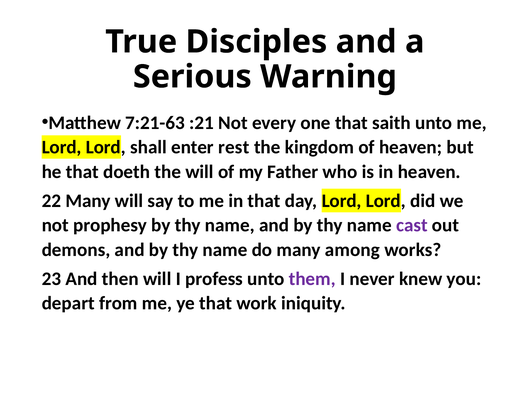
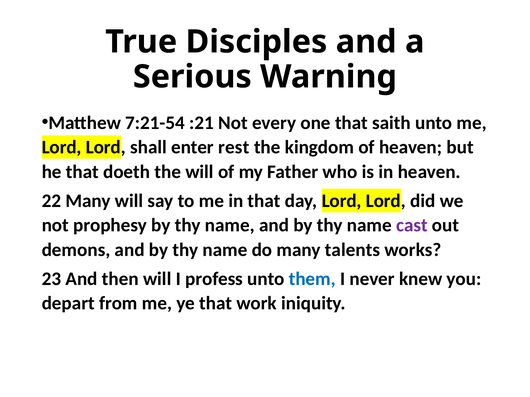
7:21-63: 7:21-63 -> 7:21-54
among: among -> talents
them colour: purple -> blue
